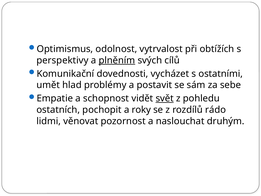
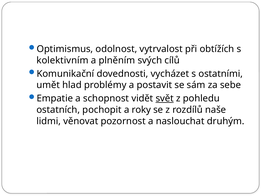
perspektivy: perspektivy -> kolektivním
plněním underline: present -> none
rádo: rádo -> naše
